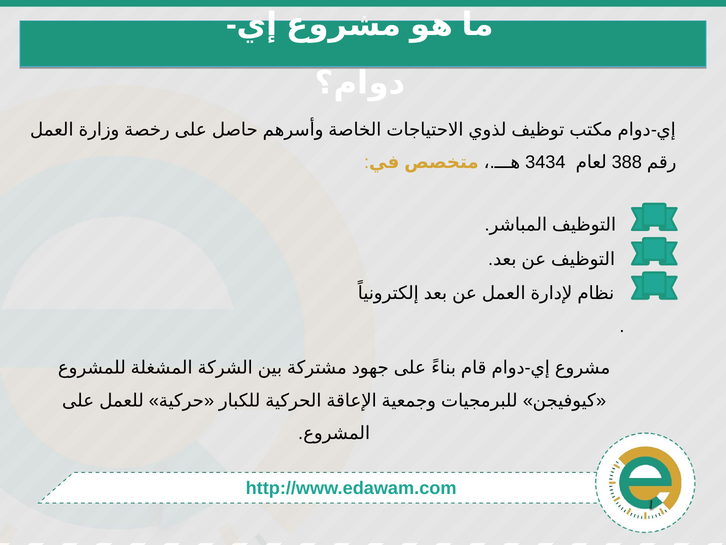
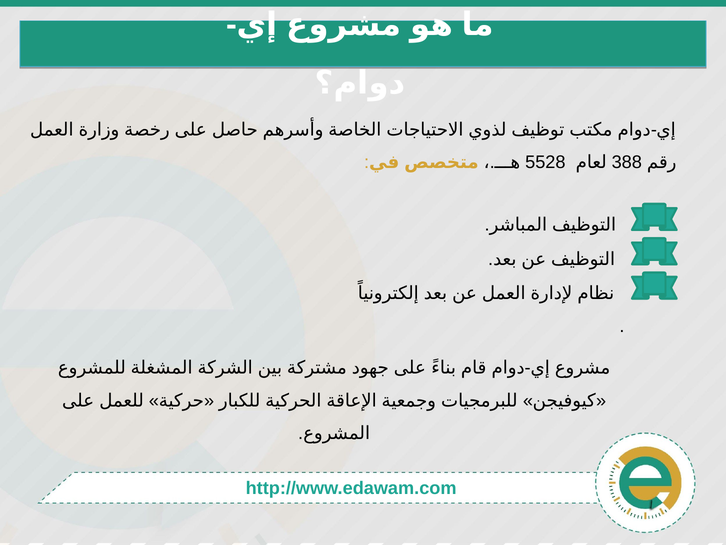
3434: 3434 -> 5528
